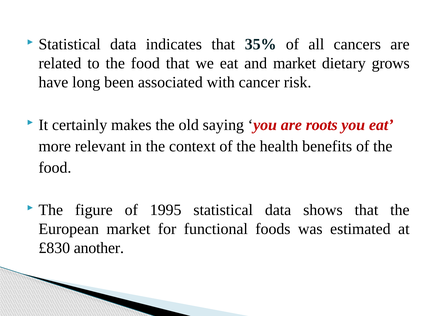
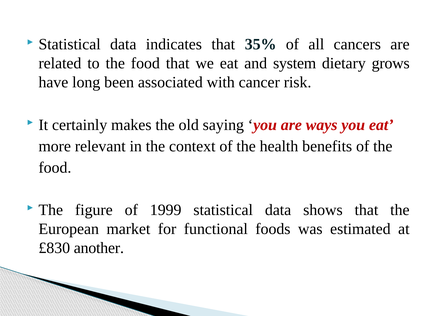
and market: market -> system
roots: roots -> ways
1995: 1995 -> 1999
